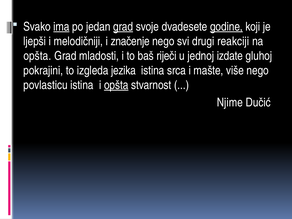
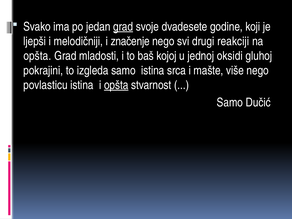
ima underline: present -> none
godine underline: present -> none
riječi: riječi -> kojoj
izdate: izdate -> oksidi
izgleda jezika: jezika -> samo
Njime at (230, 102): Njime -> Samo
